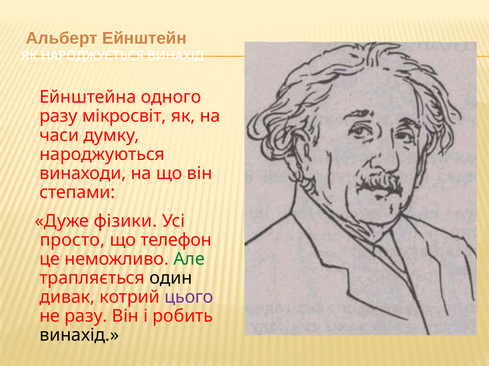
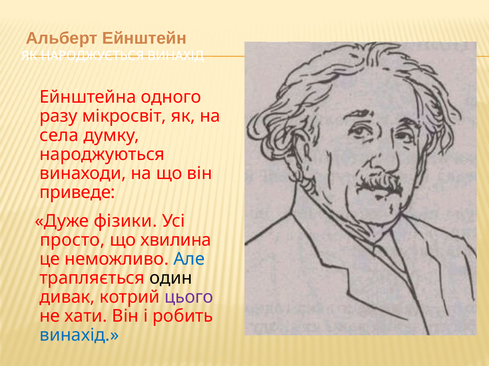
часи: часи -> села
степами: степами -> приведе
телефон: телефон -> хвилина
Але colour: green -> blue
не разу: разу -> хати
винахід at (79, 336) colour: black -> blue
